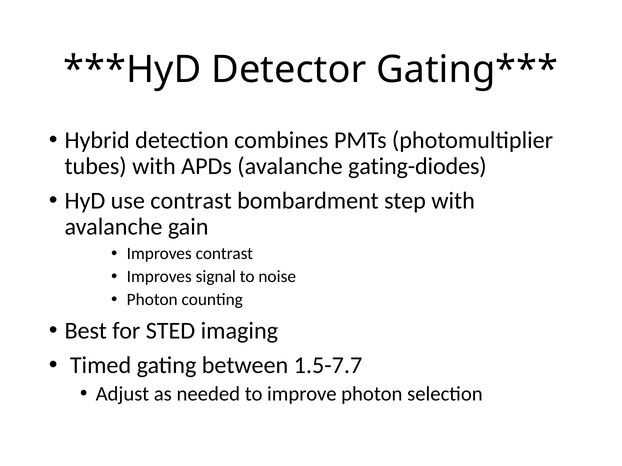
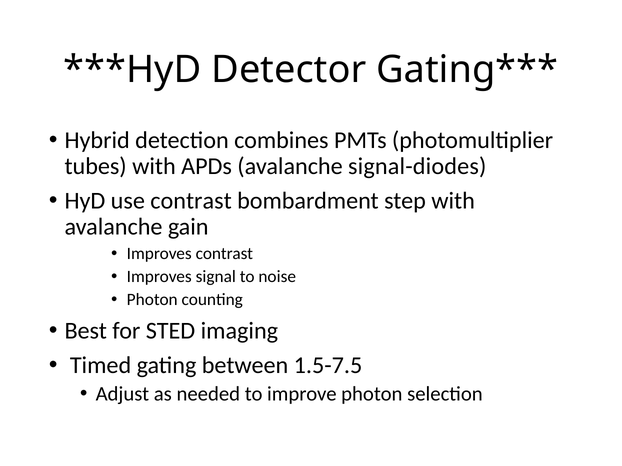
gating-diodes: gating-diodes -> signal-diodes
1.5-7.7: 1.5-7.7 -> 1.5-7.5
